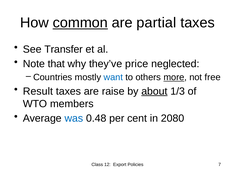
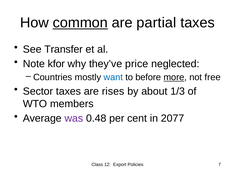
that: that -> kfor
others: others -> before
Result: Result -> Sector
raise: raise -> rises
about underline: present -> none
was colour: blue -> purple
2080: 2080 -> 2077
